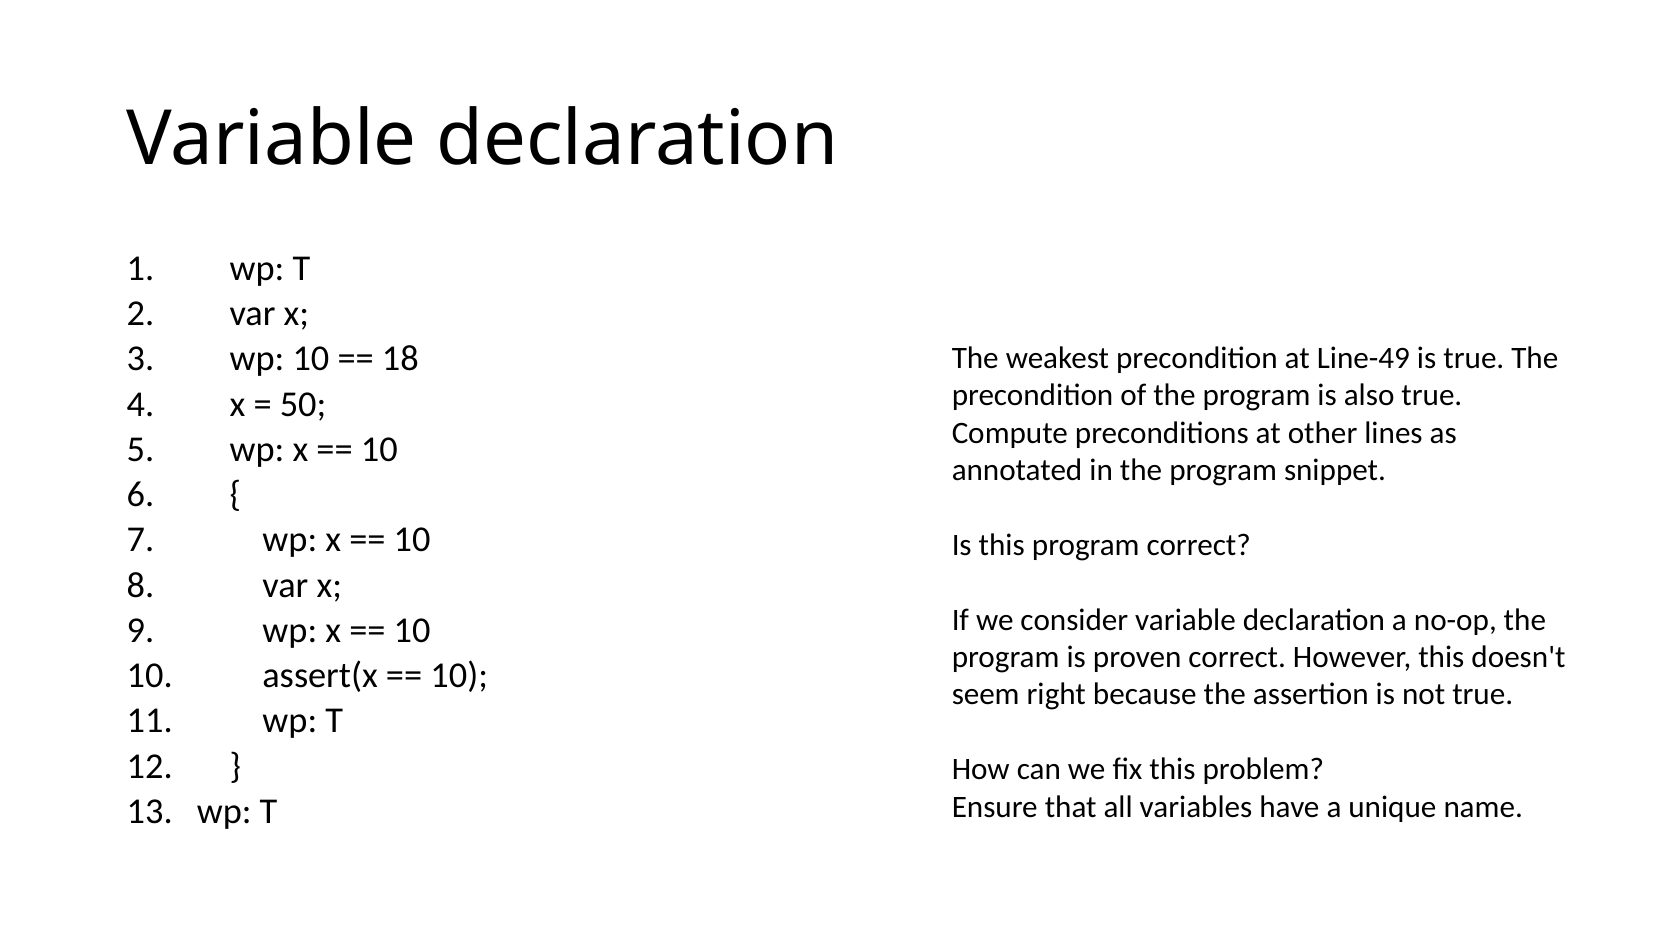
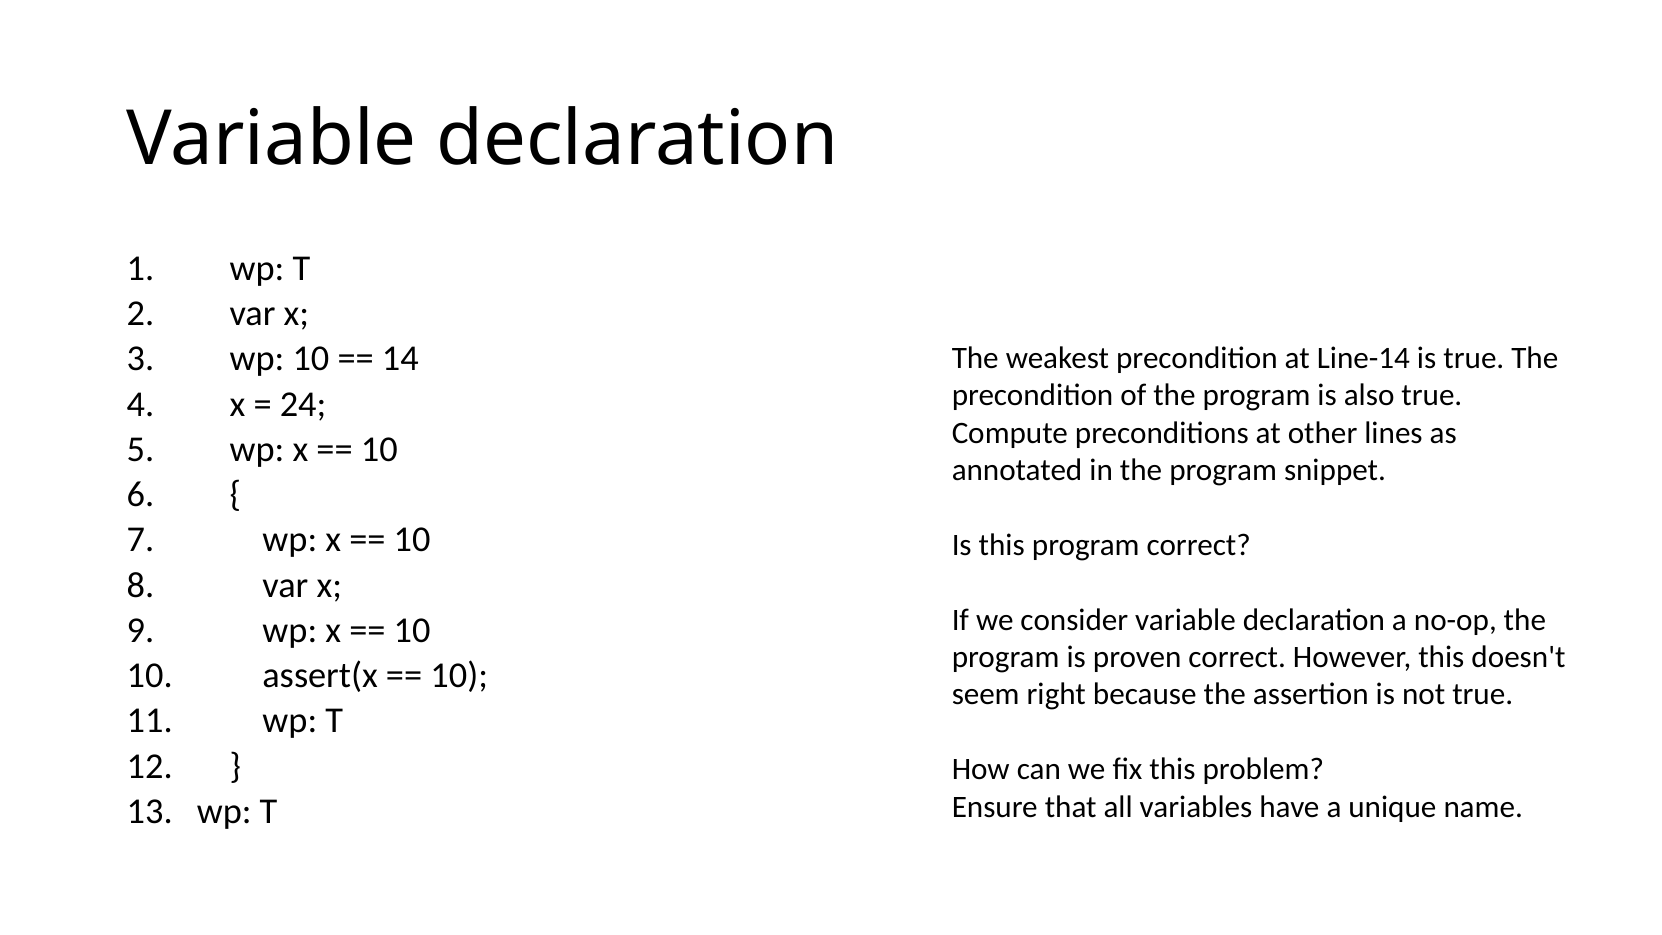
18: 18 -> 14
Line-49: Line-49 -> Line-14
50: 50 -> 24
